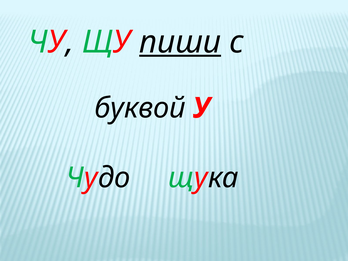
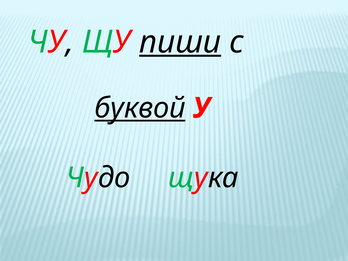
буквой underline: none -> present
